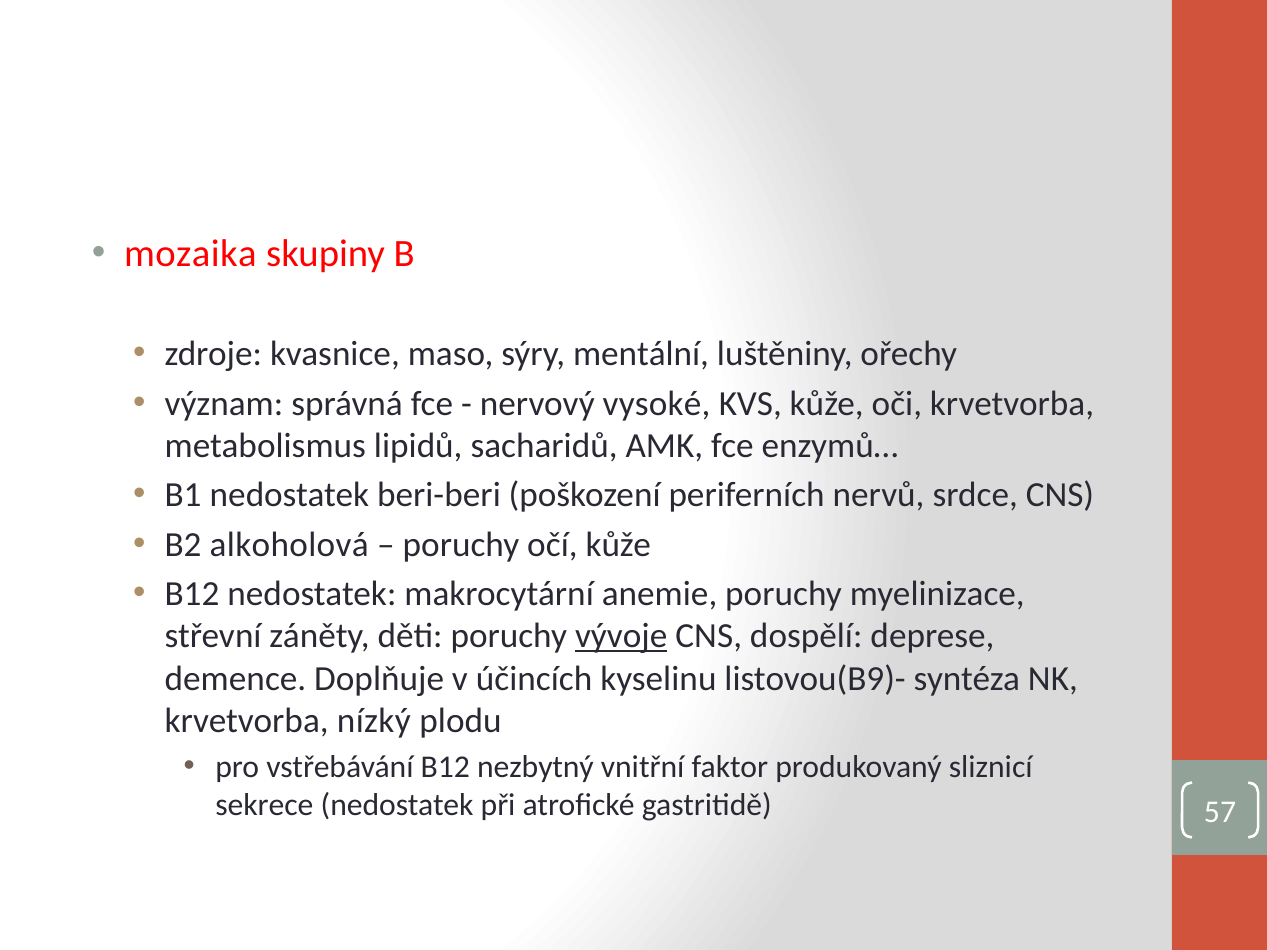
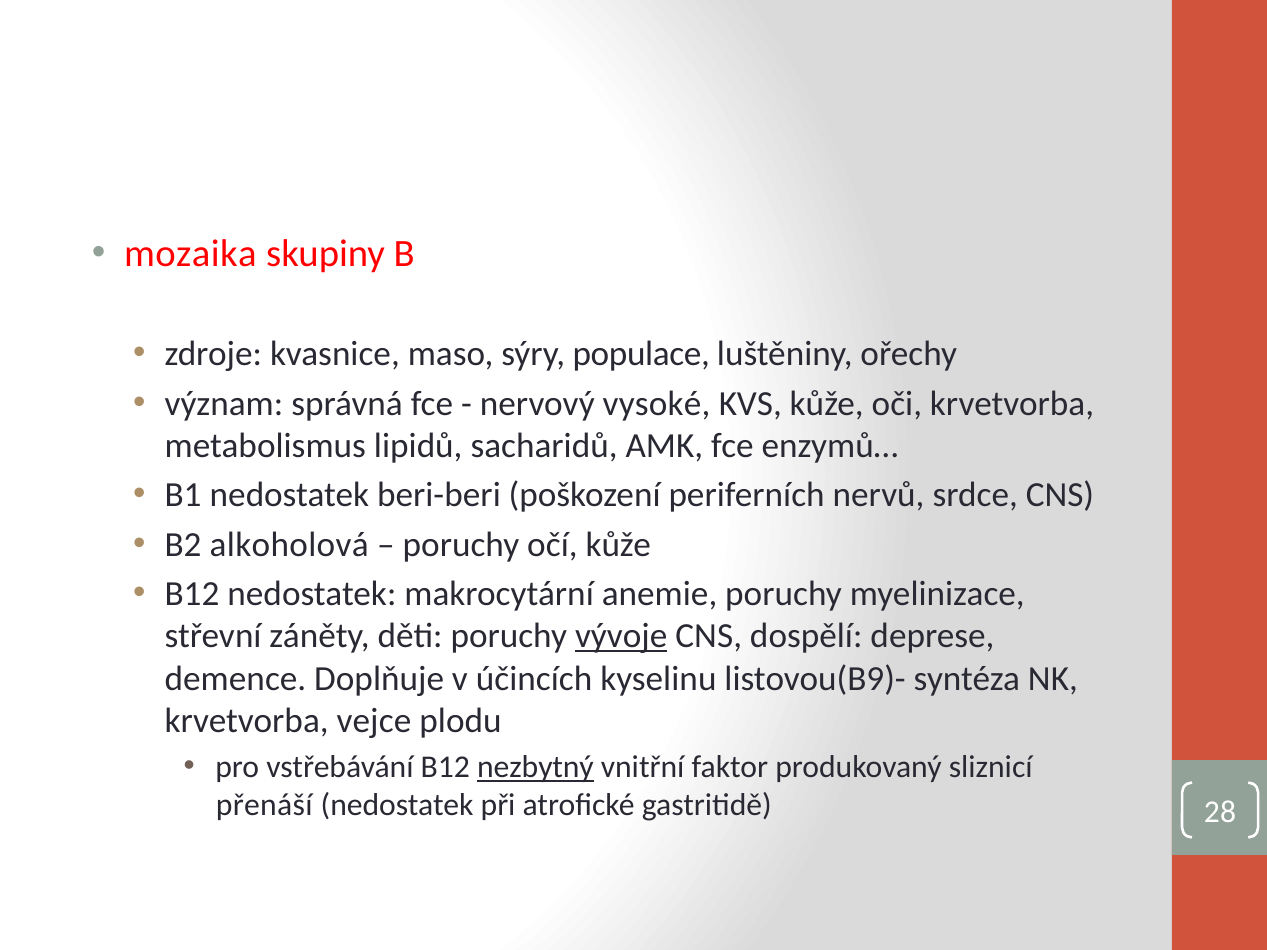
mentální: mentální -> populace
nízký: nízký -> vejce
nezbytný underline: none -> present
sekrece: sekrece -> přenáší
57: 57 -> 28
